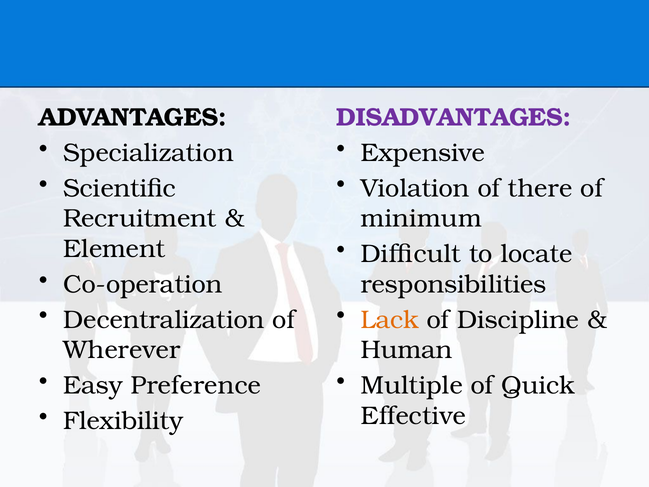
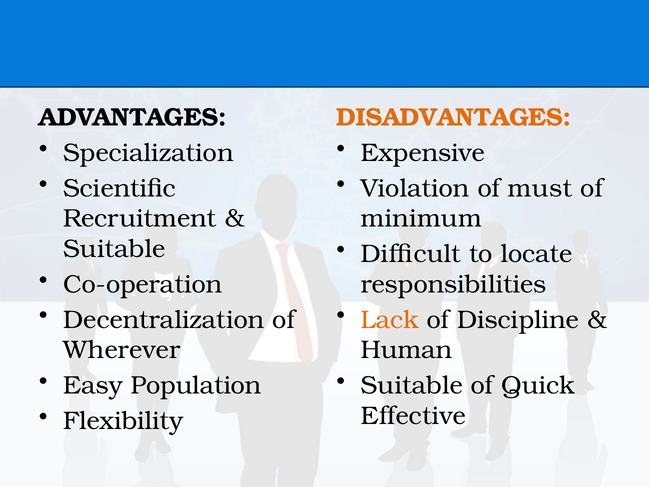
DISADVANTAGES colour: purple -> orange
there: there -> must
Element at (114, 249): Element -> Suitable
Preference: Preference -> Population
Multiple at (412, 385): Multiple -> Suitable
